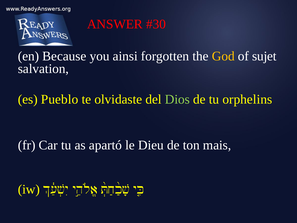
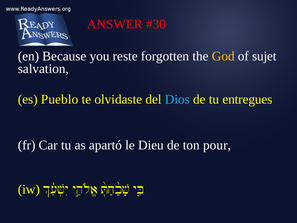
ainsi: ainsi -> reste
Dios colour: light green -> light blue
orphelins: orphelins -> entregues
mais: mais -> pour
